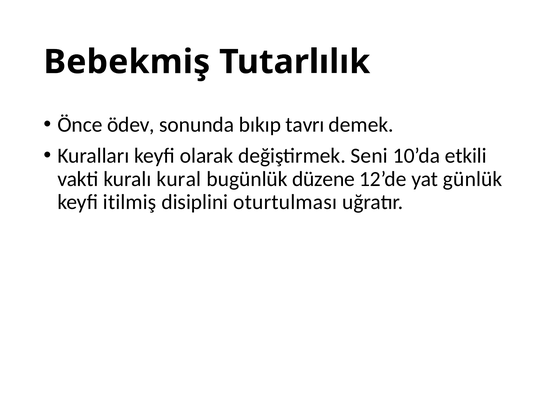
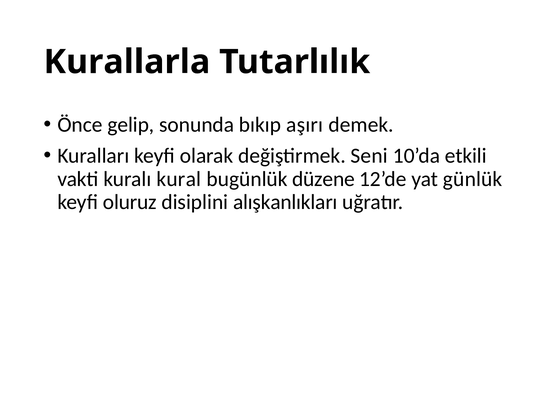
Bebekmiş: Bebekmiş -> Kurallarla
ödev: ödev -> gelip
tavrı: tavrı -> aşırı
itilmiş: itilmiş -> oluruz
oturtulması: oturtulması -> alışkanlıkları
